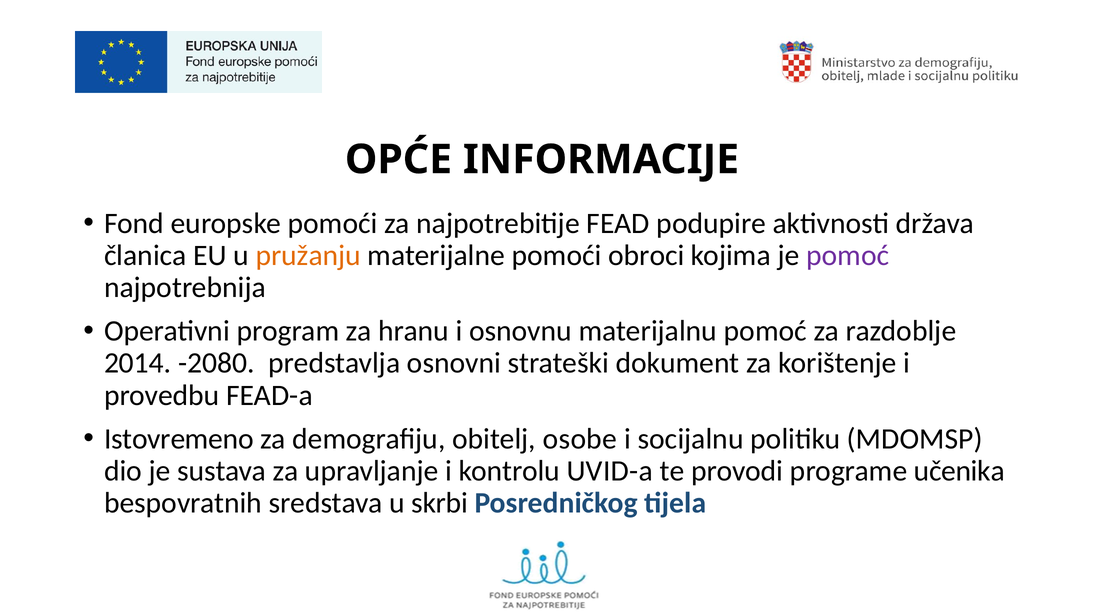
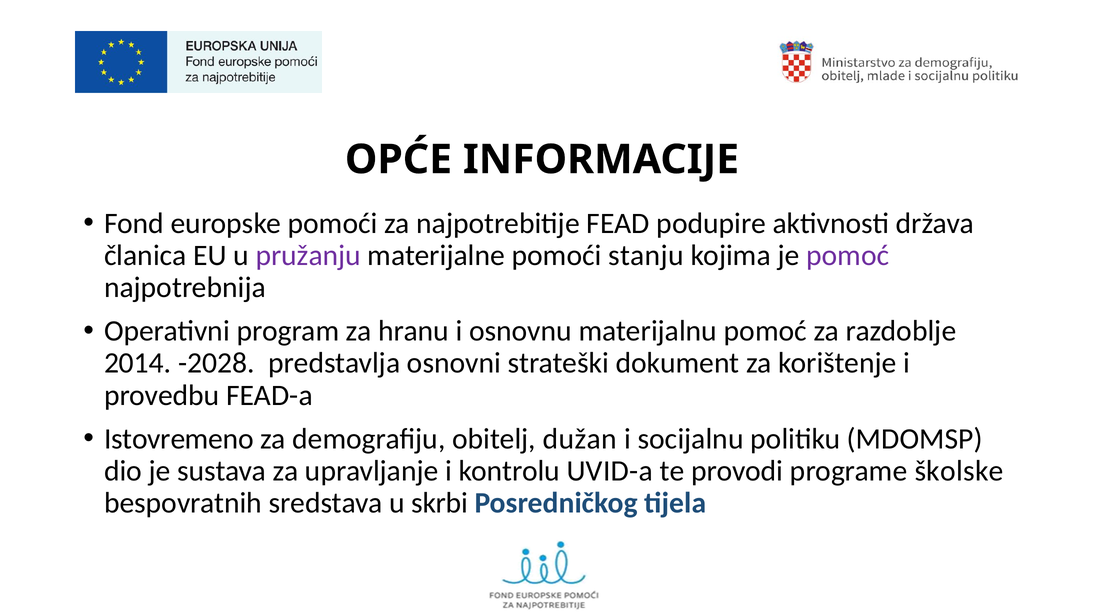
pružanju colour: orange -> purple
obroci: obroci -> stanju
-2080: -2080 -> -2028
osobe: osobe -> dužan
učenika: učenika -> školske
